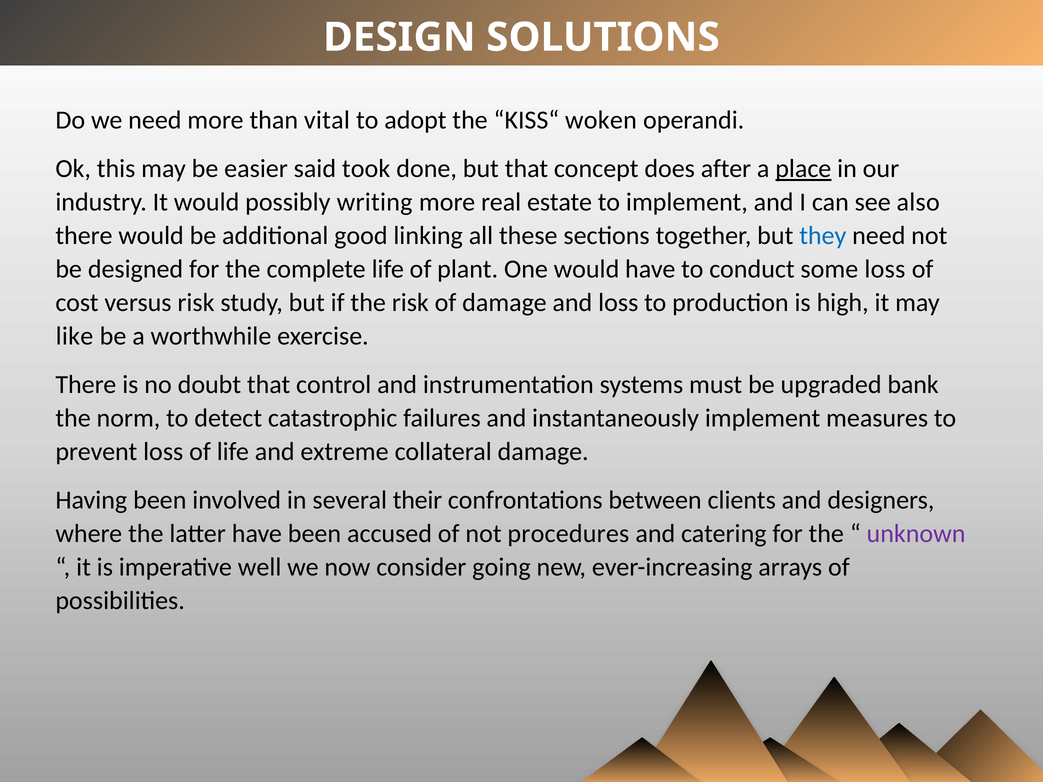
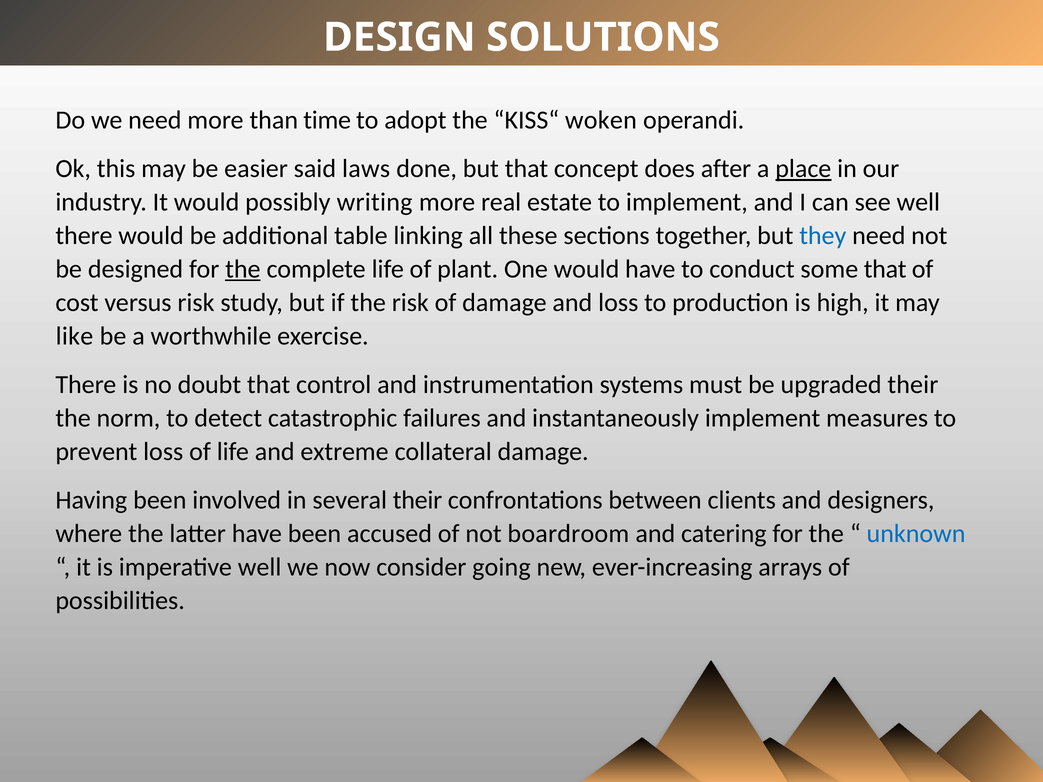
vital: vital -> time
took: took -> laws
see also: also -> well
good: good -> table
the at (243, 269) underline: none -> present
some loss: loss -> that
upgraded bank: bank -> their
procedures: procedures -> boardroom
unknown colour: purple -> blue
